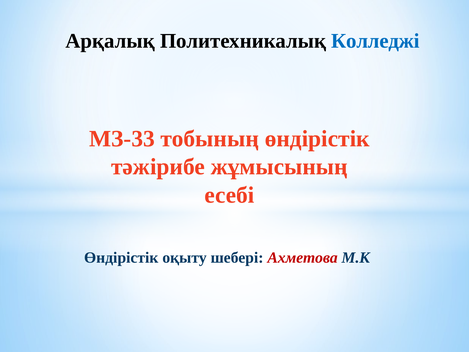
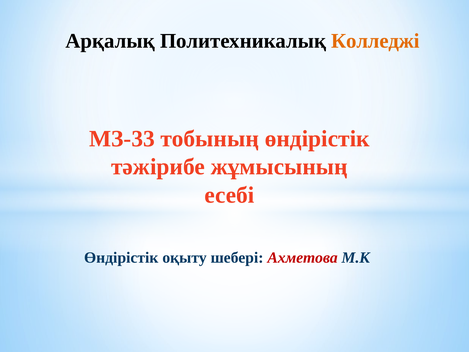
Колледжі colour: blue -> orange
